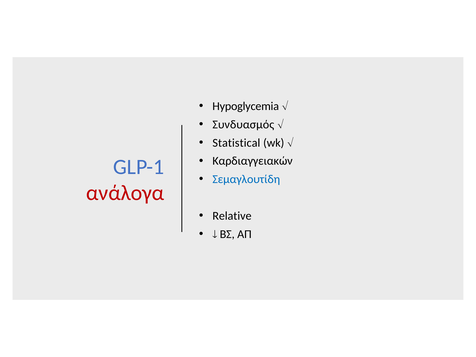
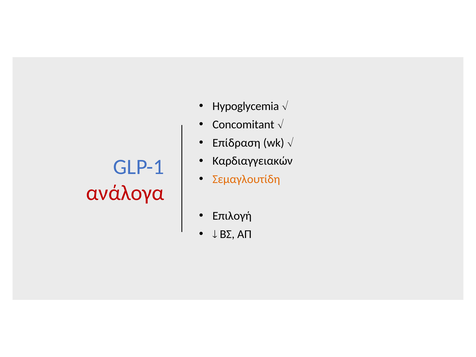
Συνδυασμός: Συνδυασμός -> Concomitant
Statistical: Statistical -> Επίδραση
Σεμαγλουτίδη colour: blue -> orange
Relative: Relative -> Επιλογή
